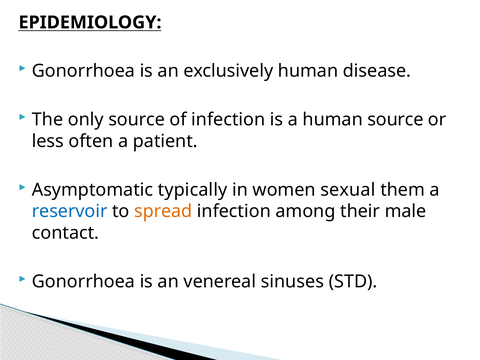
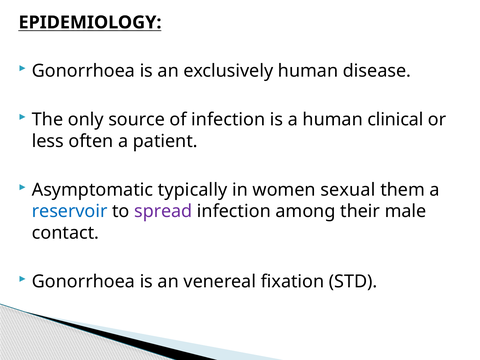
human source: source -> clinical
spread colour: orange -> purple
sinuses: sinuses -> fixation
